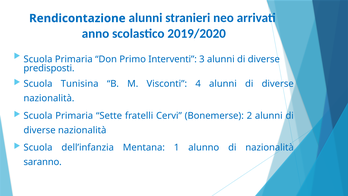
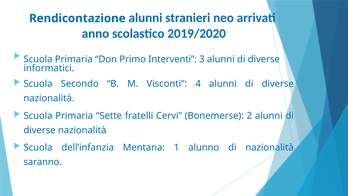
predisposti: predisposti -> informatici
Tunisina: Tunisina -> Secondo
